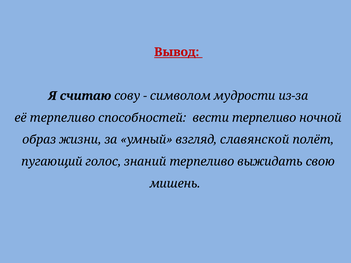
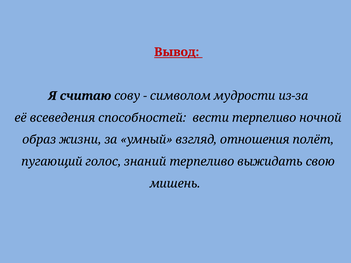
её терпеливо: терпеливо -> всеведения
славянской: славянской -> отношения
